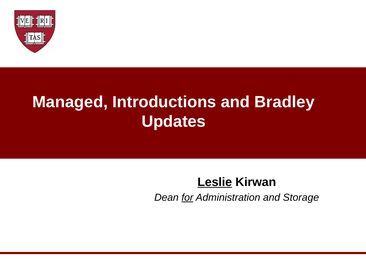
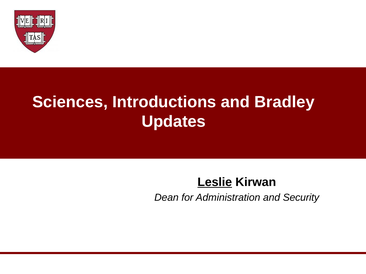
Managed: Managed -> Sciences
for underline: present -> none
Storage: Storage -> Security
